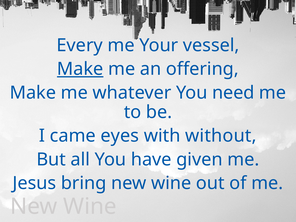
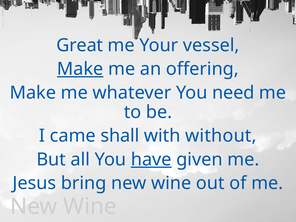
Every: Every -> Great
eyes: eyes -> shall
have underline: none -> present
